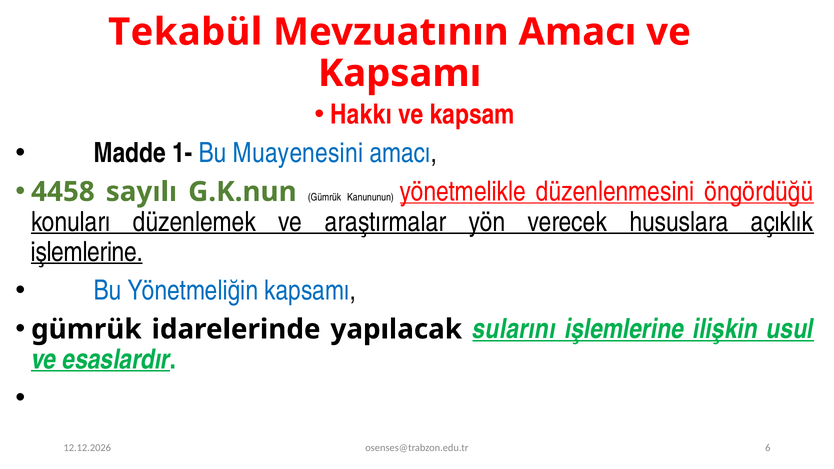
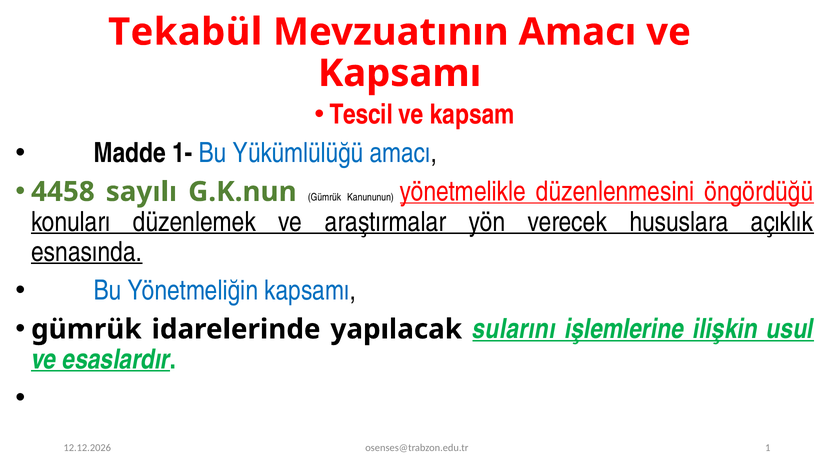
Hakkı: Hakkı -> Tescil
Muayenesini: Muayenesini -> Yükümlülüğü
işlemlerine at (87, 252): işlemlerine -> esnasında
6: 6 -> 1
